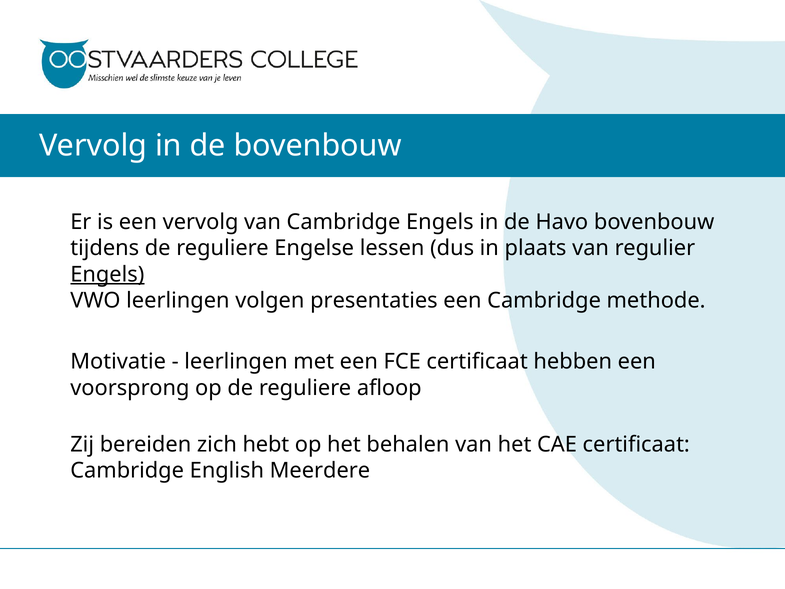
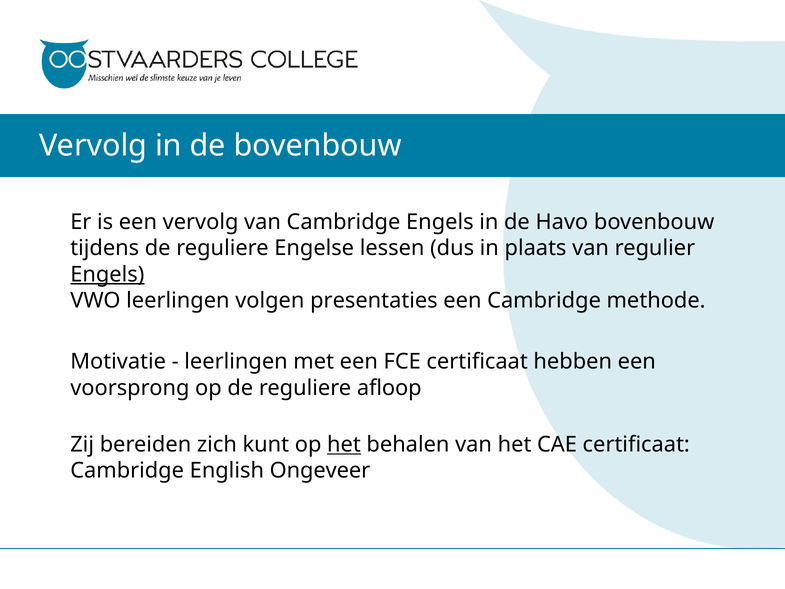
hebt: hebt -> kunt
het at (344, 444) underline: none -> present
Meerdere: Meerdere -> Ongeveer
